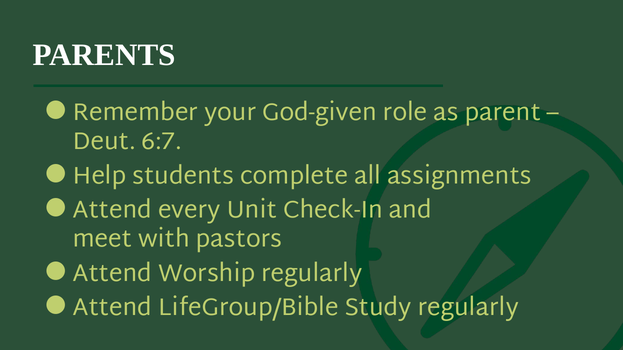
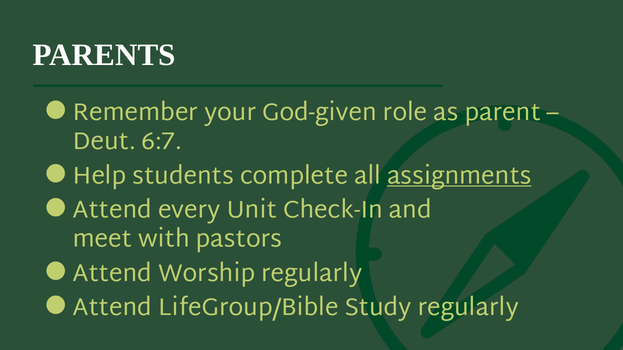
assignments underline: none -> present
